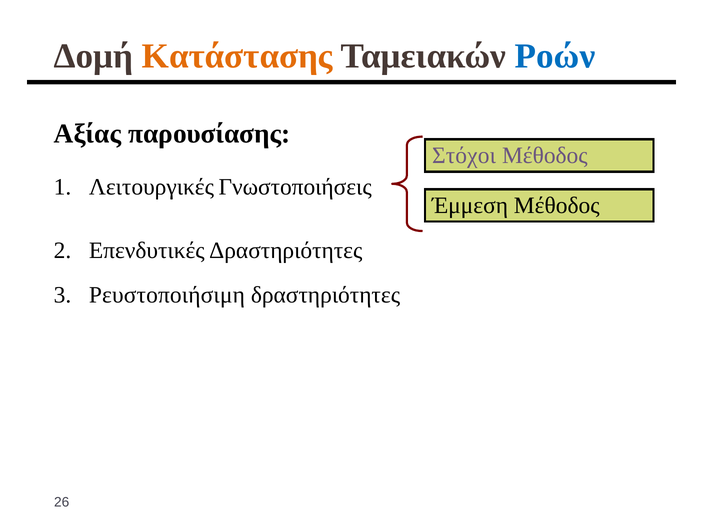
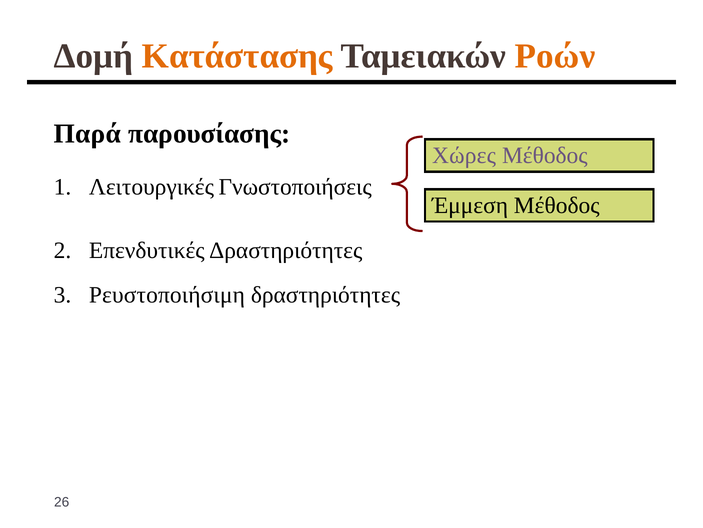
Ροών colour: blue -> orange
Αξίας: Αξίας -> Παρά
Στόχοι: Στόχοι -> Χώρες
